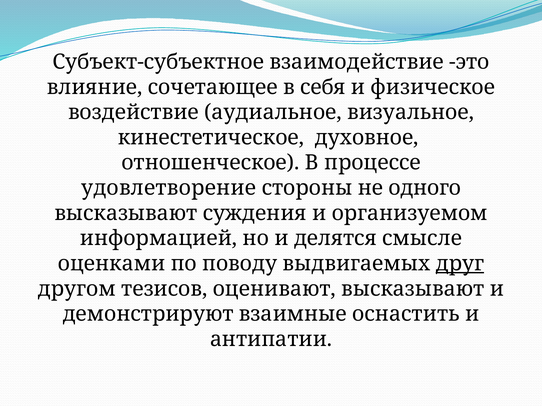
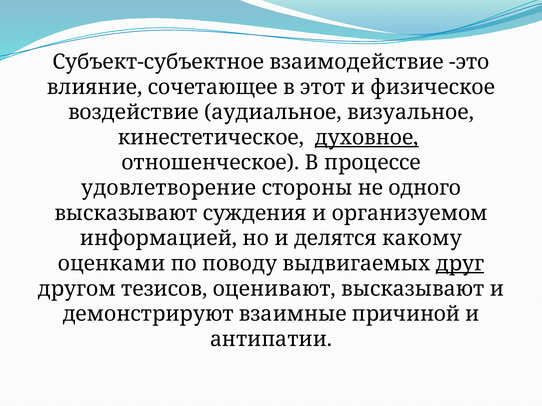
себя: себя -> этот
духовное underline: none -> present
смысле: смысле -> какому
оснастить: оснастить -> причиной
